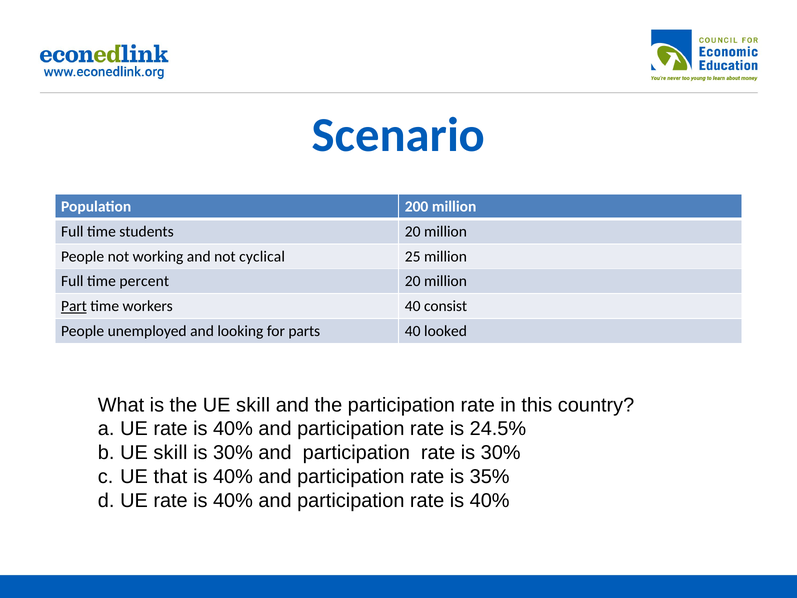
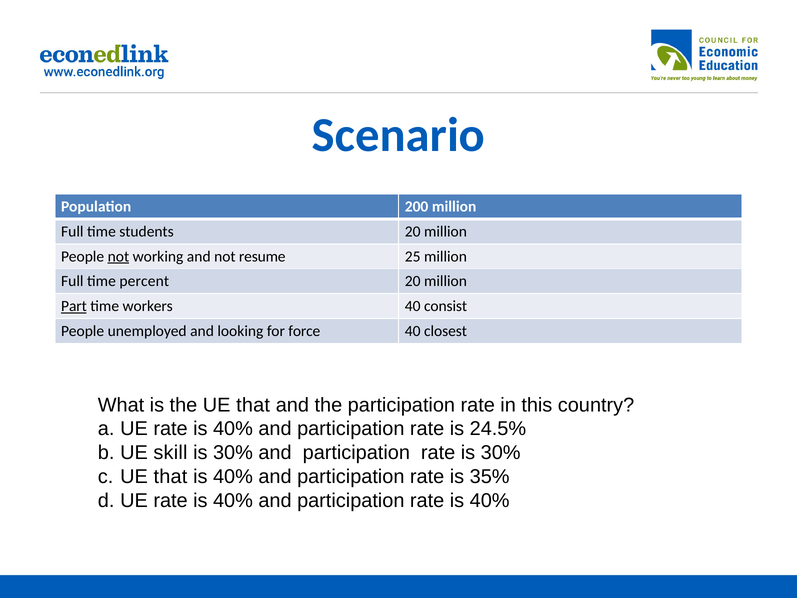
not at (118, 256) underline: none -> present
cyclical: cyclical -> resume
parts: parts -> force
looked: looked -> closest
the UE skill: skill -> that
